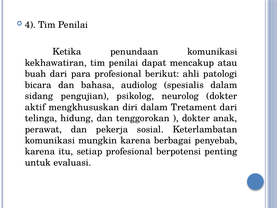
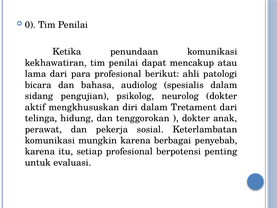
4: 4 -> 0
buah: buah -> lama
